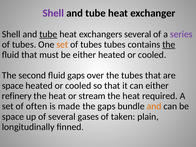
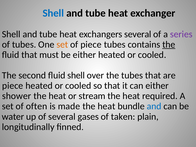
Shell at (53, 13) colour: purple -> blue
tube at (48, 34) underline: present -> none
tubes at (91, 45): tubes -> piece
fluid gaps: gaps -> shell
space at (13, 86): space -> piece
refinery: refinery -> shower
gaps at (107, 106): gaps -> heat
and at (154, 106) colour: orange -> blue
space at (13, 117): space -> water
